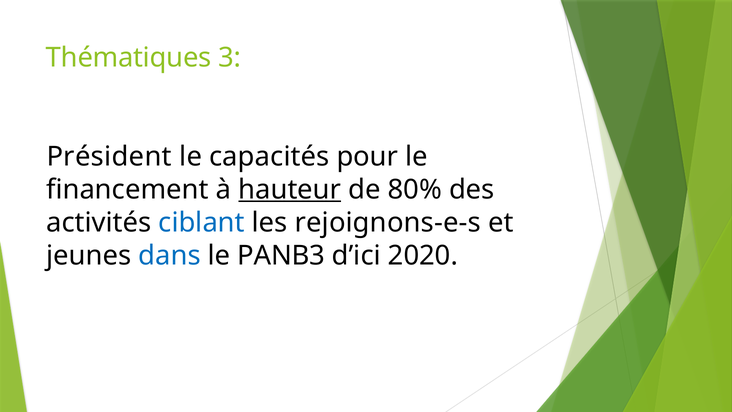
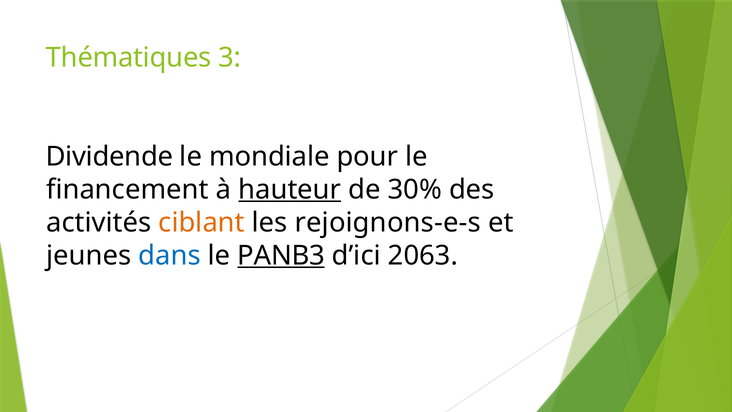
Président: Président -> Dividende
capacités: capacités -> mondiale
80%: 80% -> 30%
ciblant colour: blue -> orange
PANB3 underline: none -> present
2020: 2020 -> 2063
